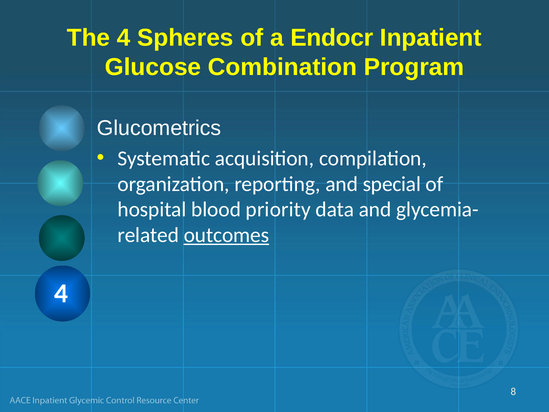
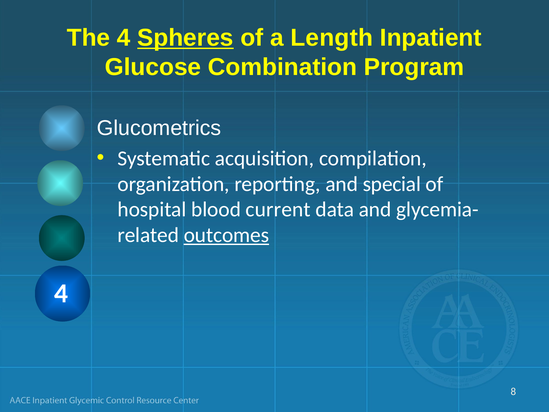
Spheres underline: none -> present
Endocr: Endocr -> Length
priority: priority -> current
